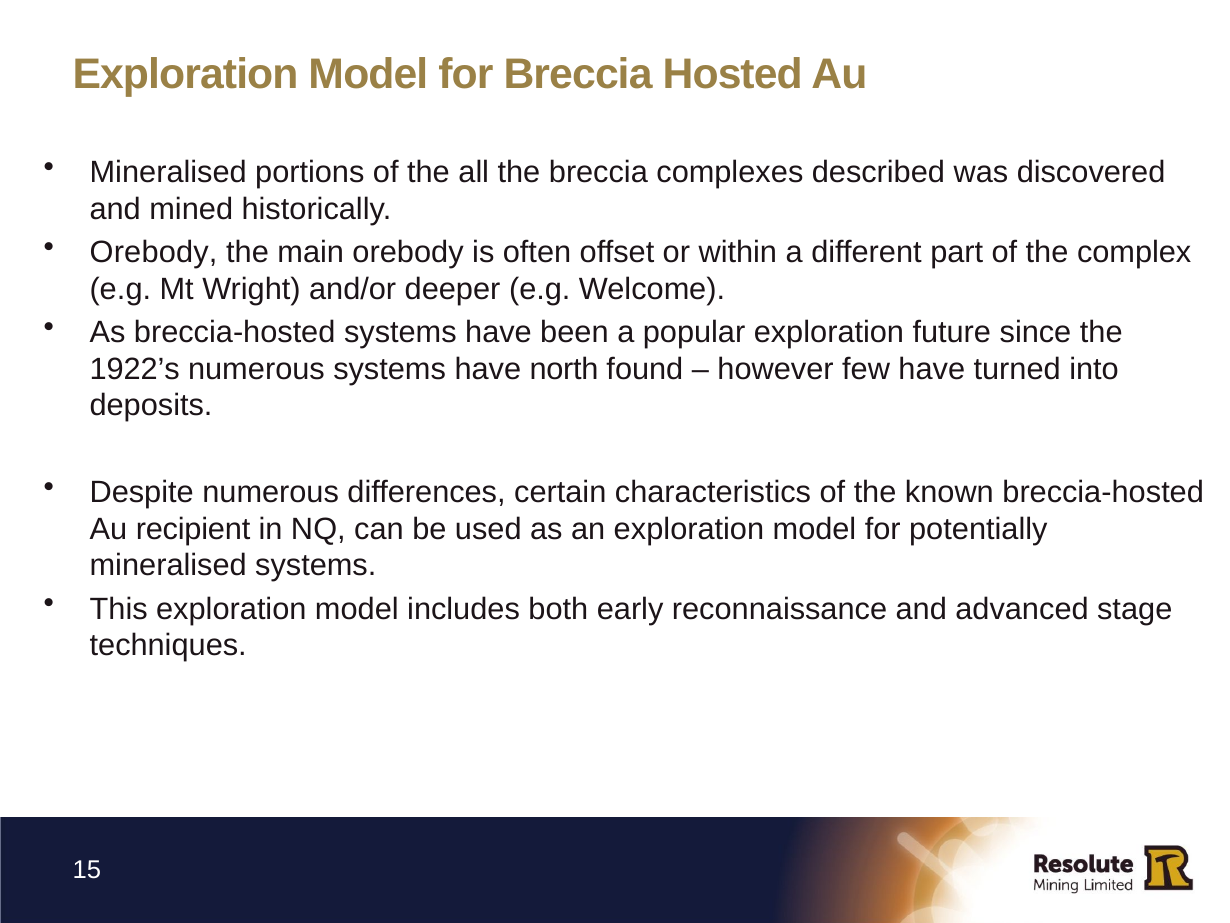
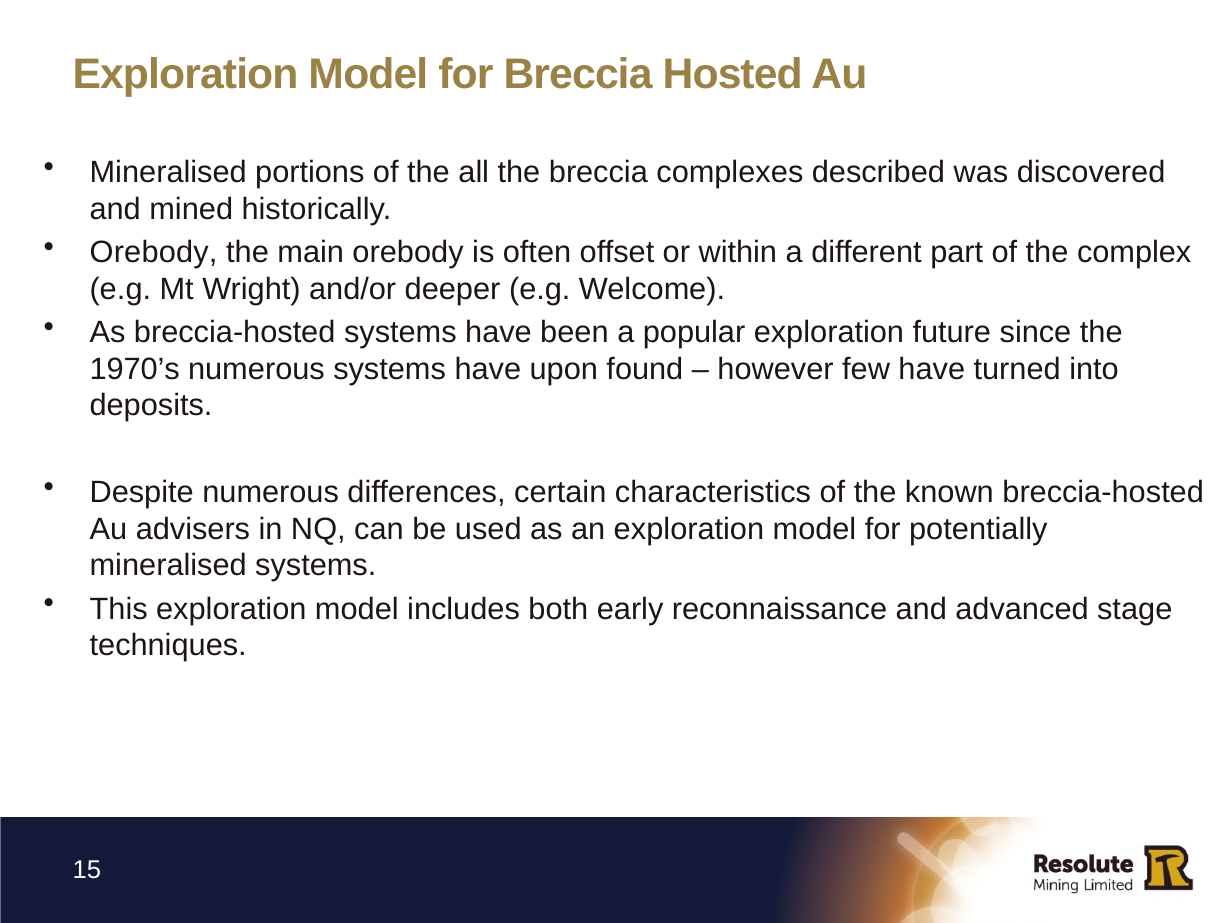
1922’s: 1922’s -> 1970’s
north: north -> upon
recipient: recipient -> advisers
